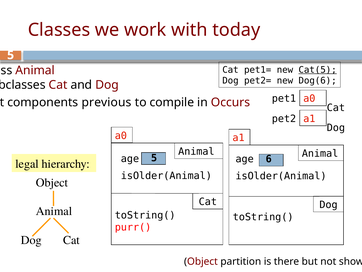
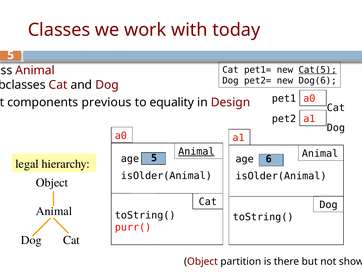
compile: compile -> equality
Occurs: Occurs -> Design
Animal at (196, 151) underline: none -> present
